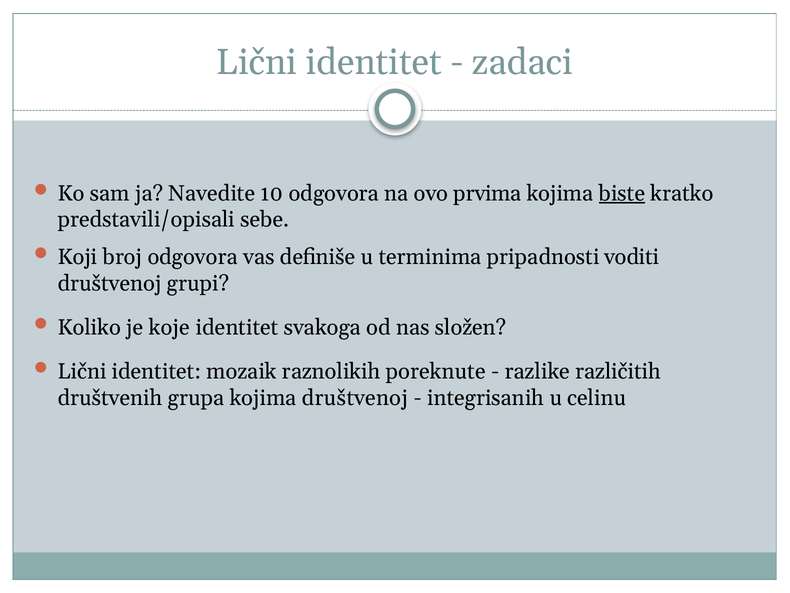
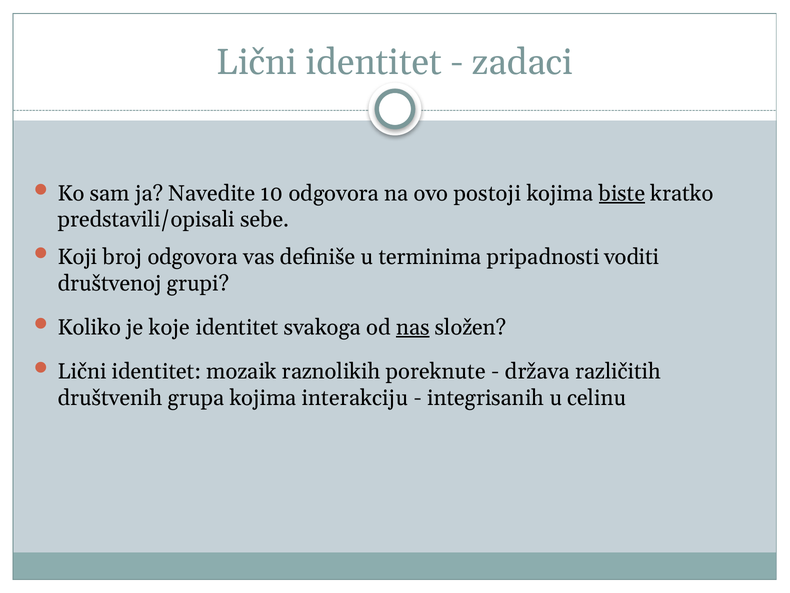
prvima: prvima -> postoji
nas underline: none -> present
razlike: razlike -> država
kojima društvenoj: društvenoj -> interakciju
